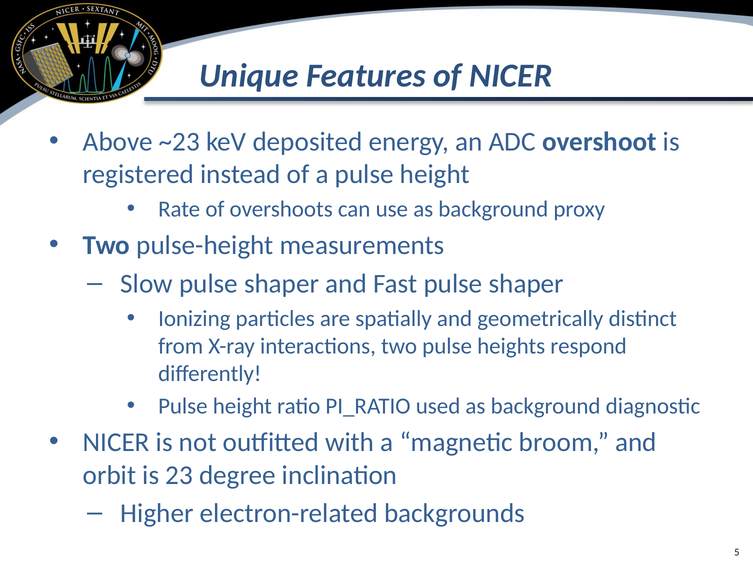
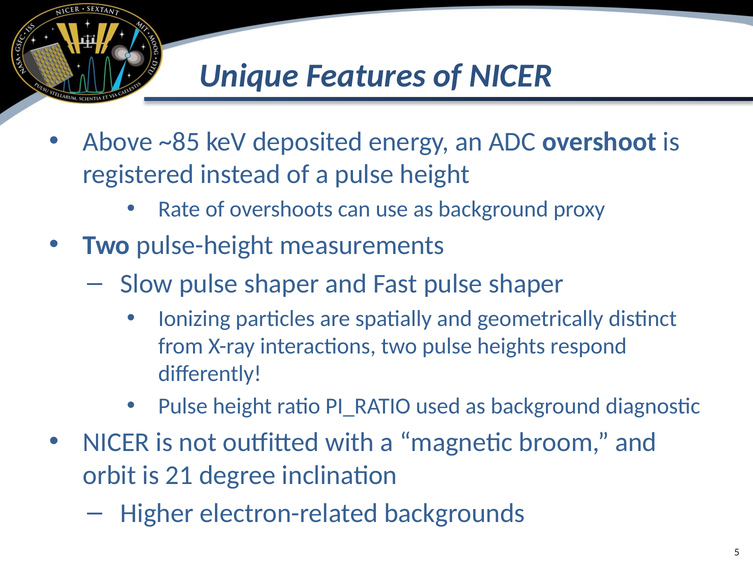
~23: ~23 -> ~85
23: 23 -> 21
